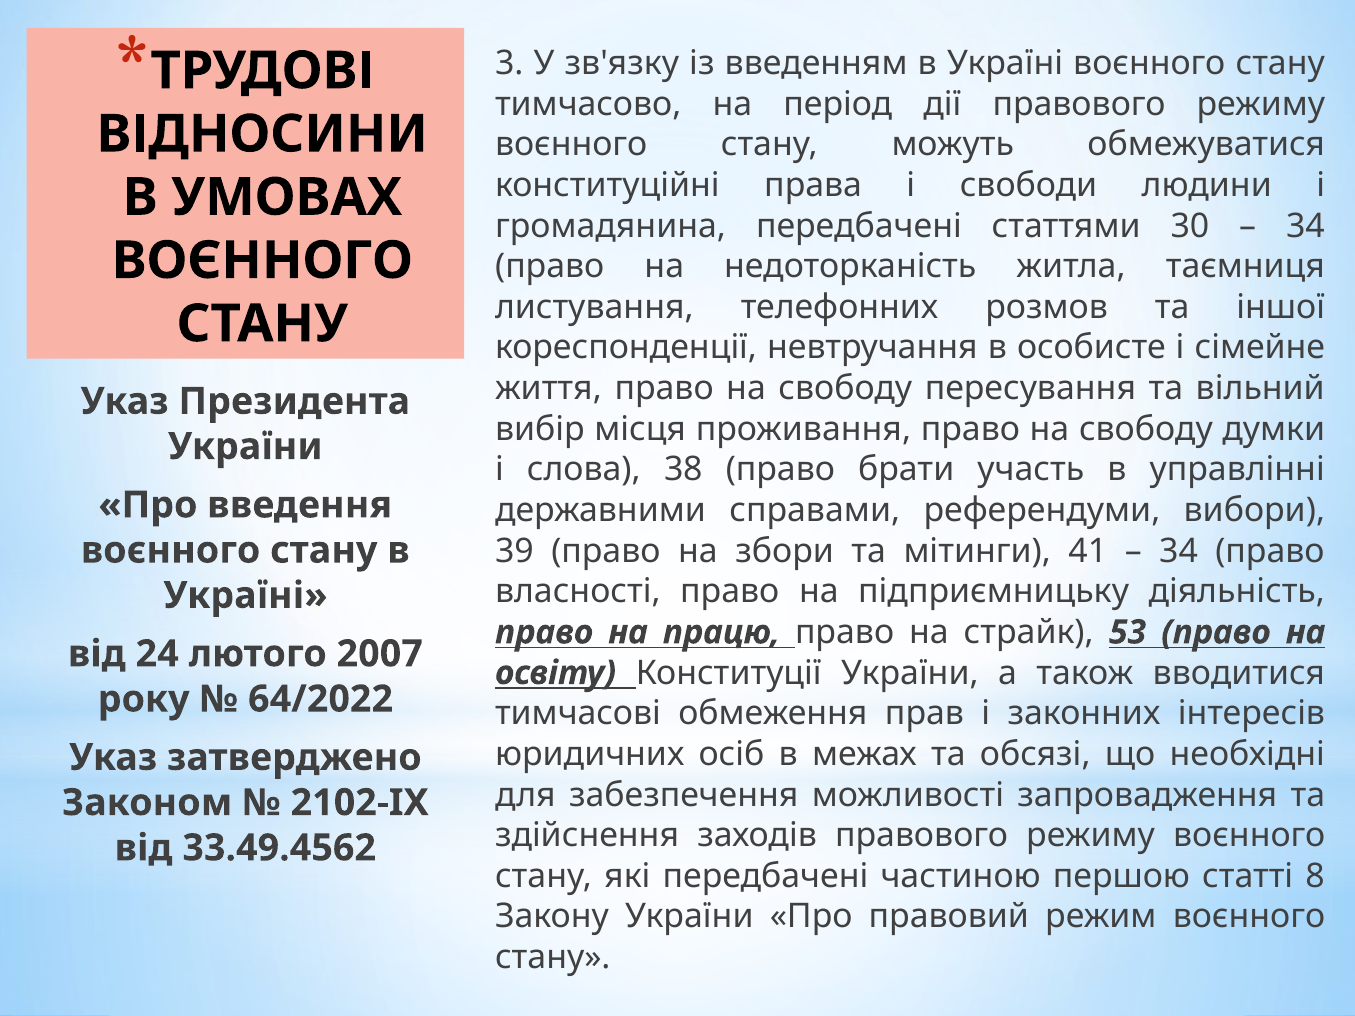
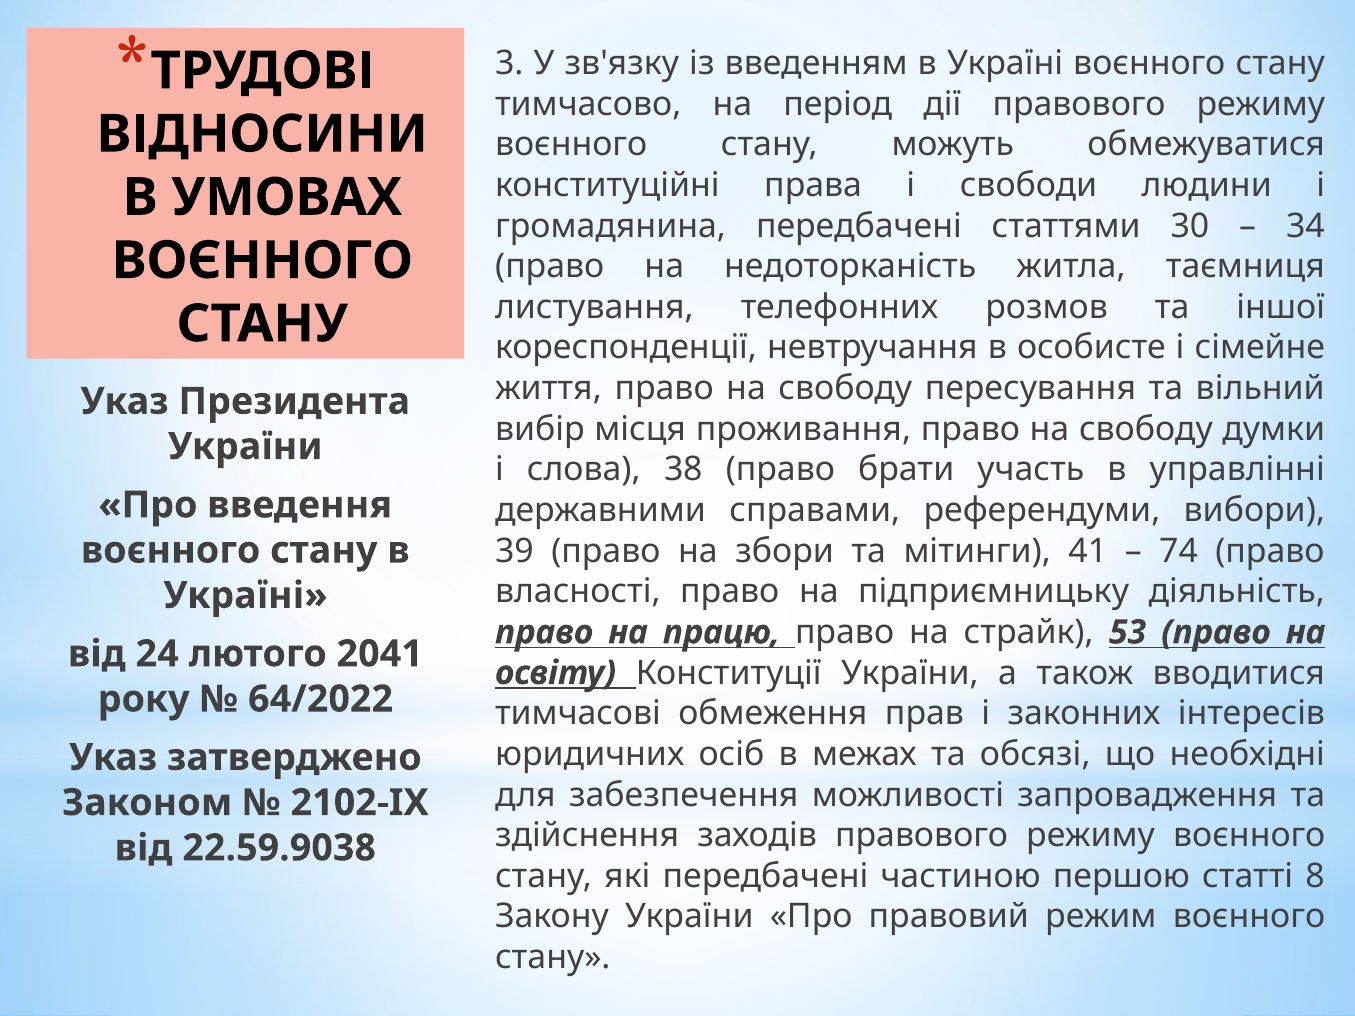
34 at (1179, 551): 34 -> 74
2007: 2007 -> 2041
33.49.4562: 33.49.4562 -> 22.59.9038
